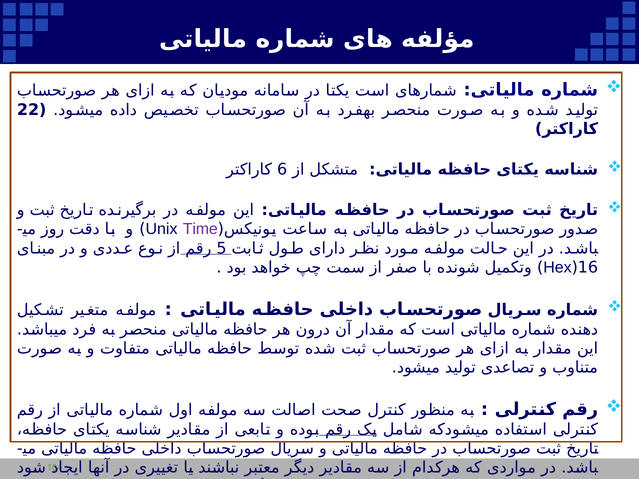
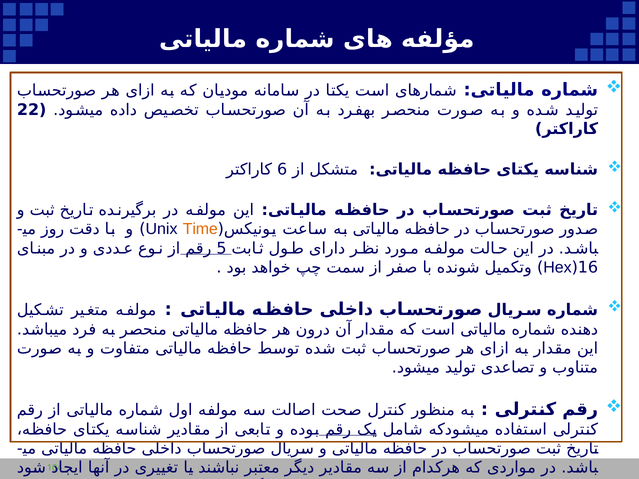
Time colour: purple -> orange
